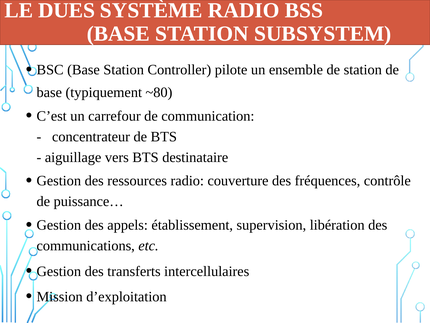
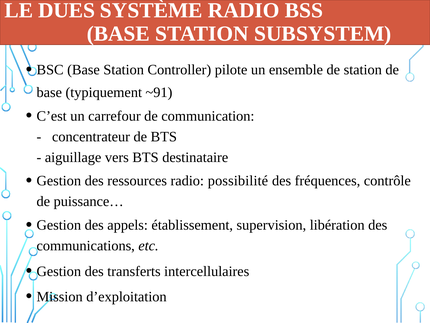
~80: ~80 -> ~91
couverture: couverture -> possibilité
